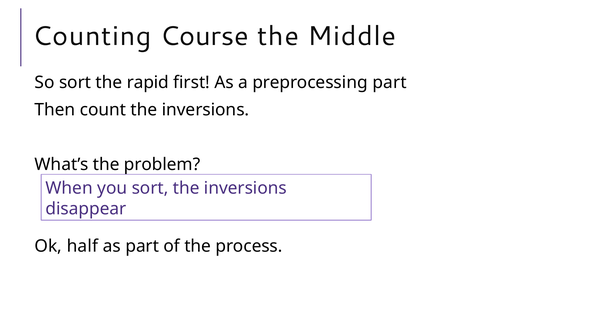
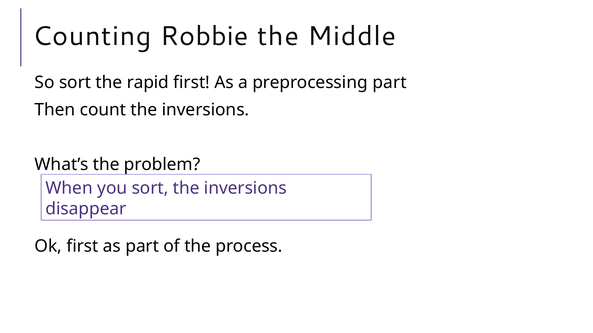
Course: Course -> Robbie
Ok half: half -> first
